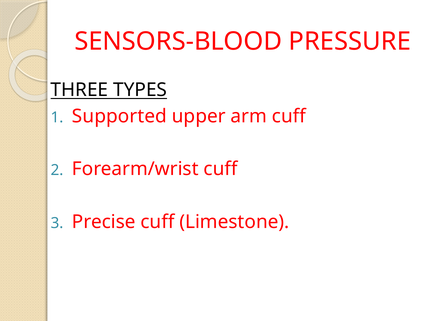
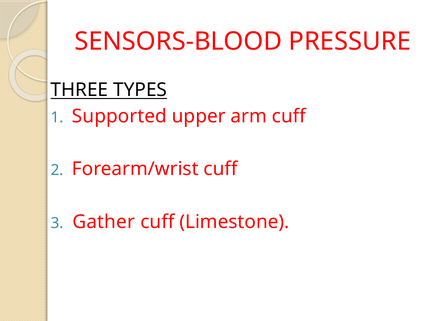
Precise: Precise -> Gather
